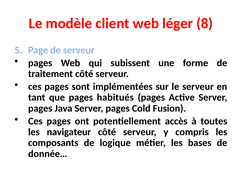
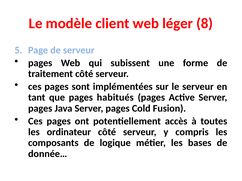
navigateur: navigateur -> ordinateur
